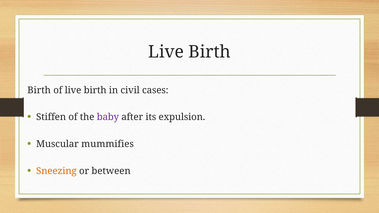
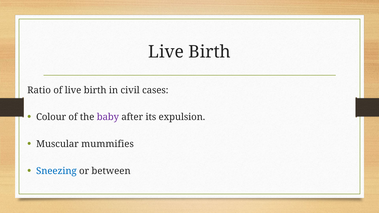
Birth at (39, 90): Birth -> Ratio
Stiffen: Stiffen -> Colour
Sneezing colour: orange -> blue
